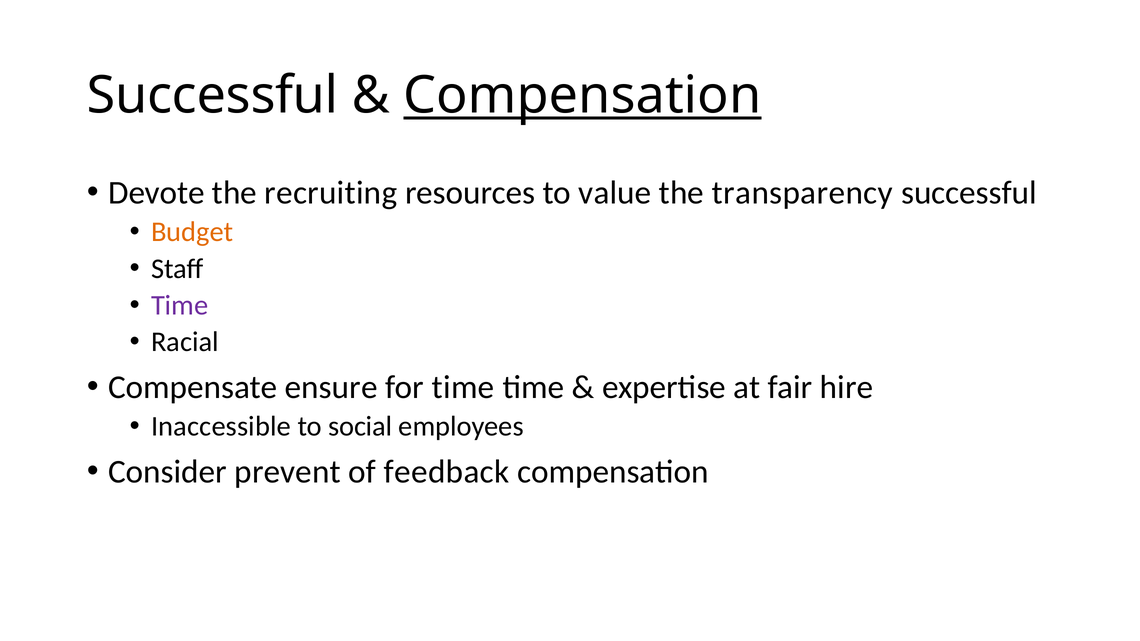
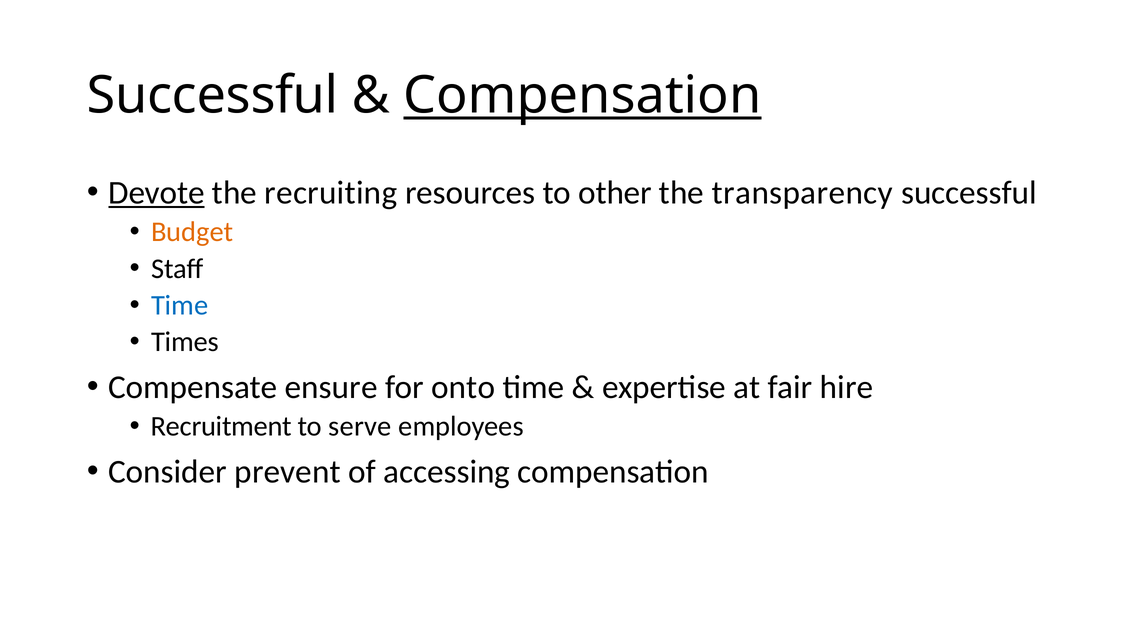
Devote underline: none -> present
value: value -> other
Time at (180, 305) colour: purple -> blue
Racial: Racial -> Times
for time: time -> onto
Inaccessible: Inaccessible -> Recruitment
social: social -> serve
feedback: feedback -> accessing
